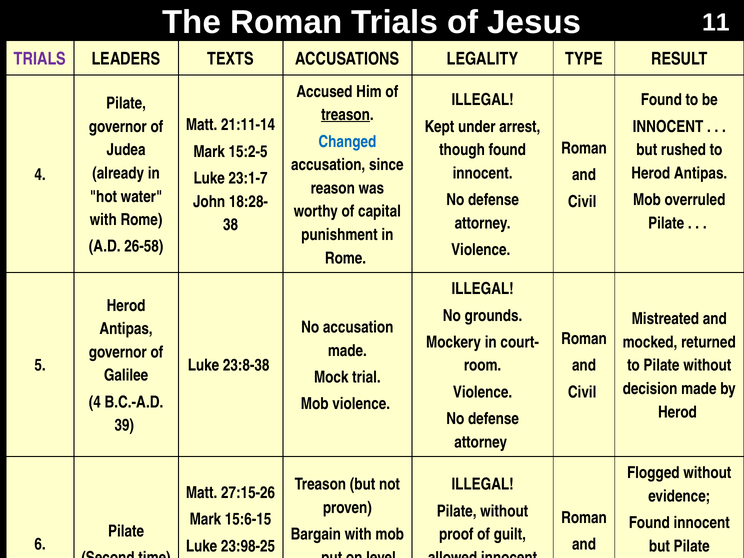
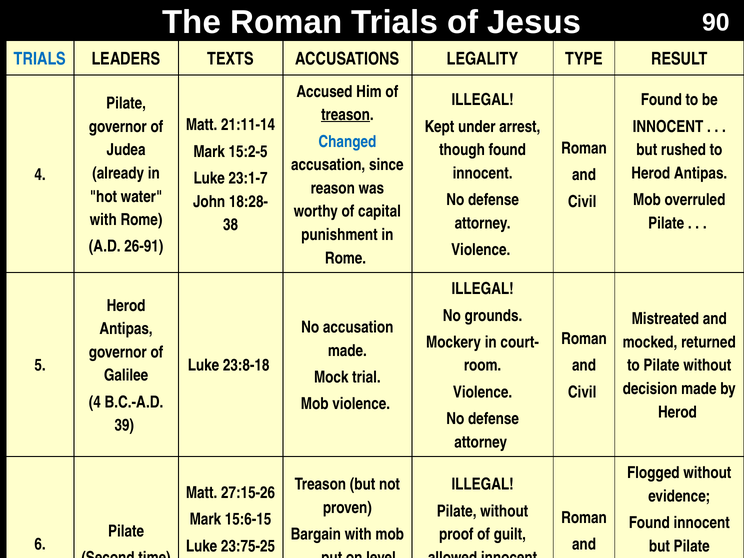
11: 11 -> 90
TRIALS at (40, 59) colour: purple -> blue
26-58: 26-58 -> 26-91
23:8-38: 23:8-38 -> 23:8-18
23:98-25: 23:98-25 -> 23:75-25
